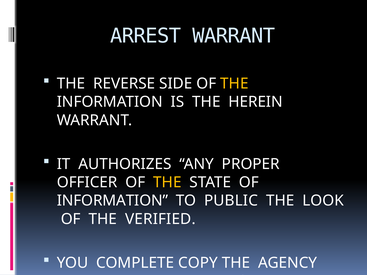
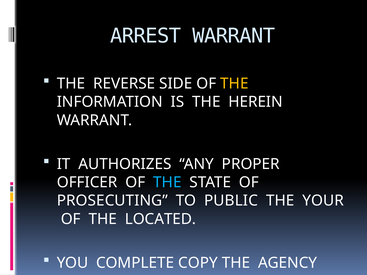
THE at (167, 183) colour: yellow -> light blue
INFORMATION at (112, 201): INFORMATION -> PROSECUTING
LOOK: LOOK -> YOUR
VERIFIED: VERIFIED -> LOCATED
